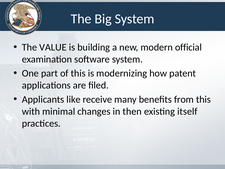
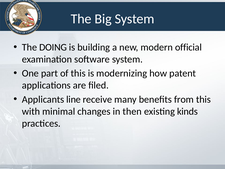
VALUE: VALUE -> DOING
like: like -> line
itself: itself -> kinds
